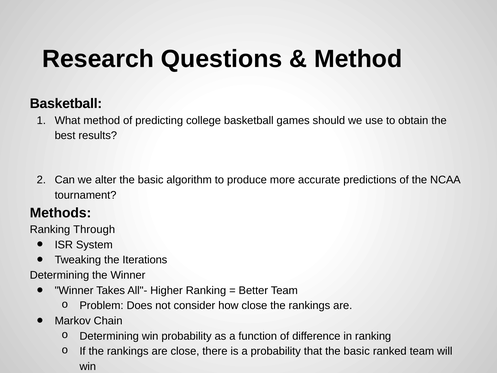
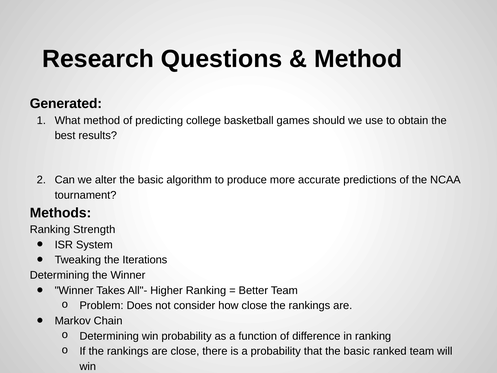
Basketball at (66, 104): Basketball -> Generated
Through: Through -> Strength
